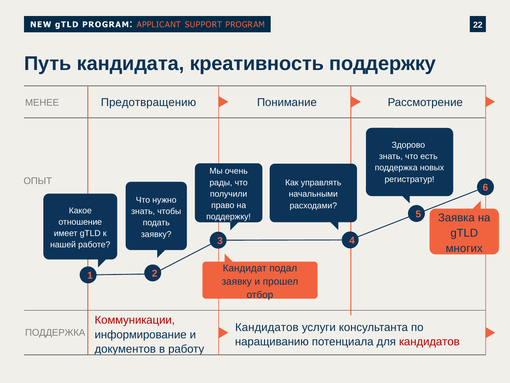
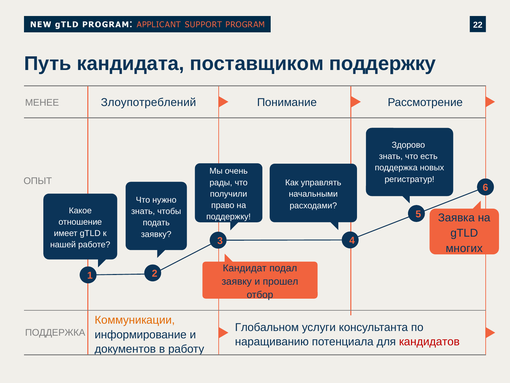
креативность: креативность -> поставщиком
Предотвращению: Предотвращению -> Злоупотреблений
Коммуникации colour: red -> orange
Кандидатов at (267, 327): Кандидатов -> Глобальном
